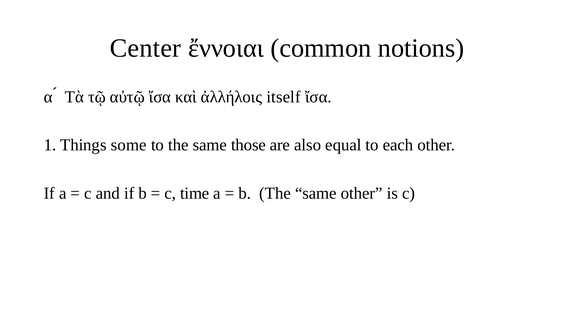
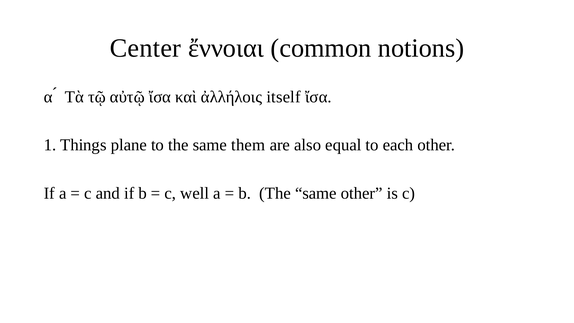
some: some -> plane
those: those -> them
time: time -> well
